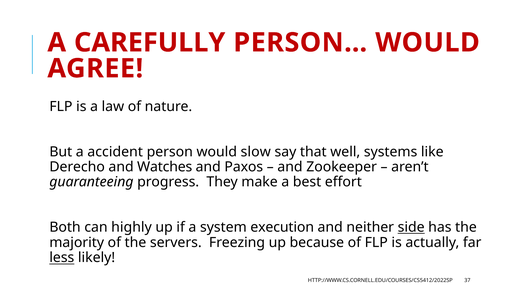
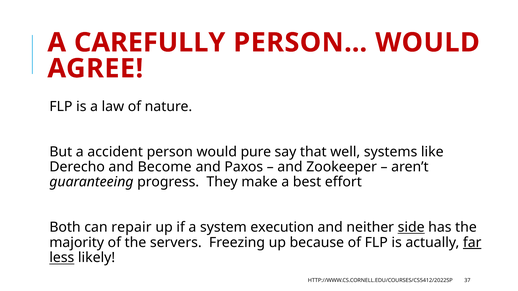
slow: slow -> pure
Watches: Watches -> Become
highly: highly -> repair
far underline: none -> present
